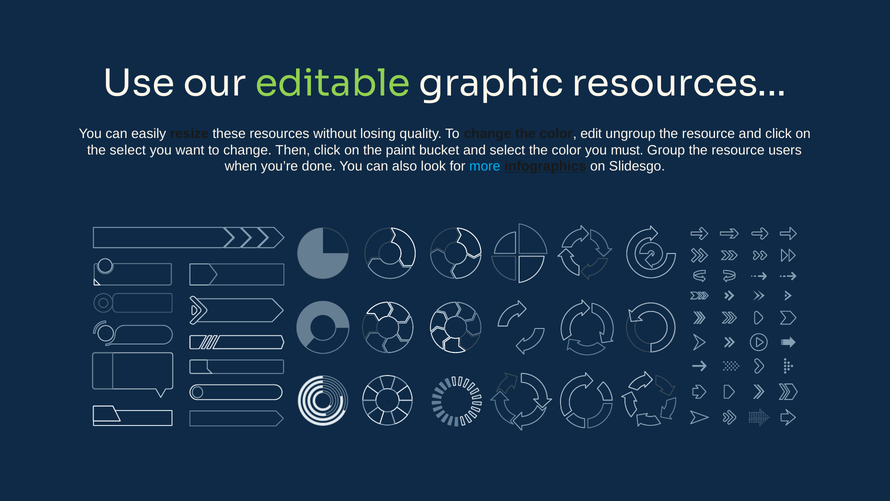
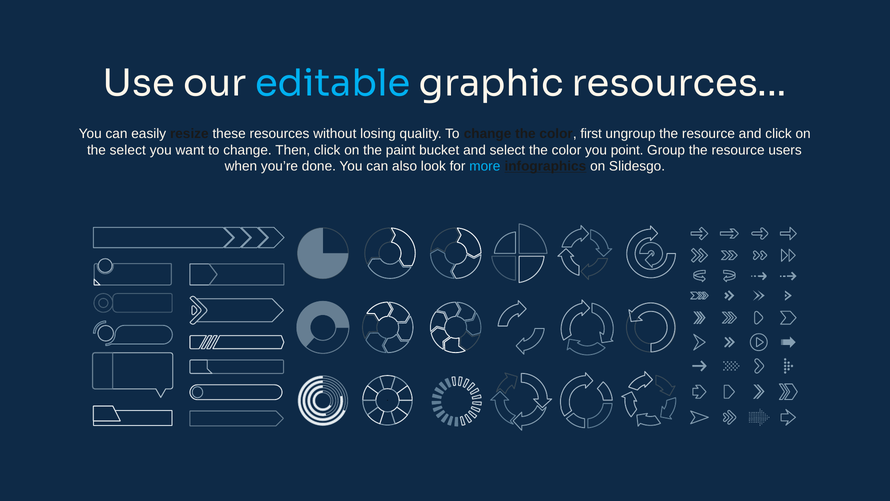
editable colour: light green -> light blue
edit: edit -> first
must: must -> point
